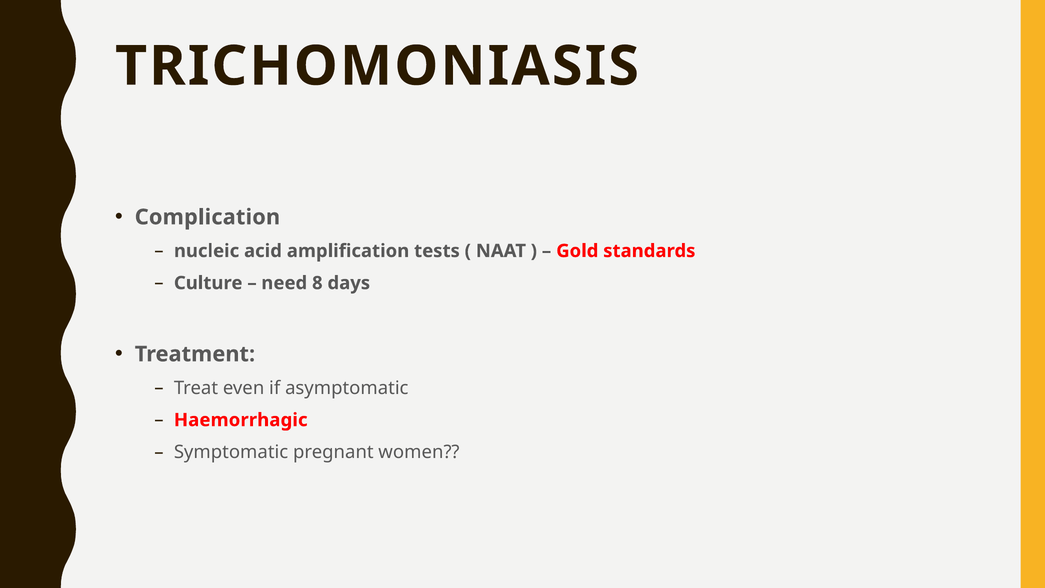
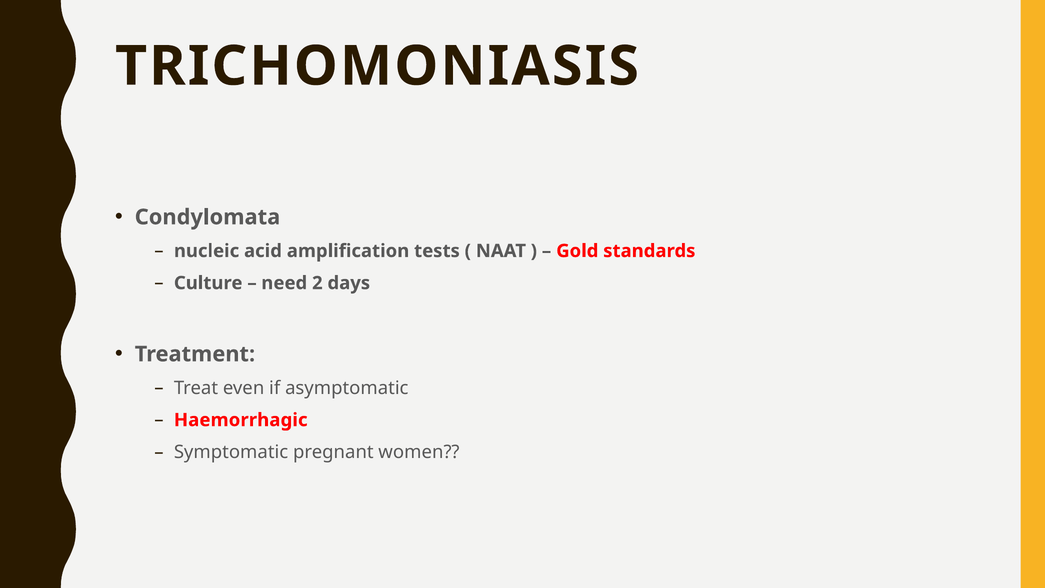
Complication: Complication -> Condylomata
8: 8 -> 2
